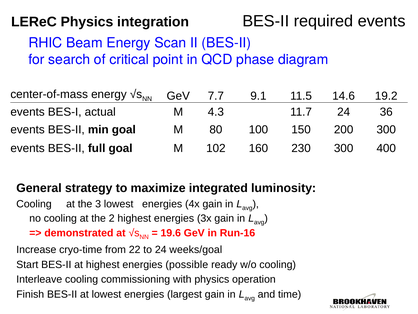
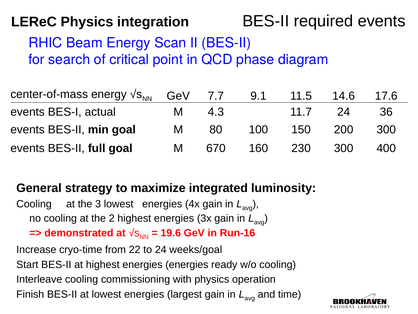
19.2: 19.2 -> 17.6
102: 102 -> 670
energies possible: possible -> energies
